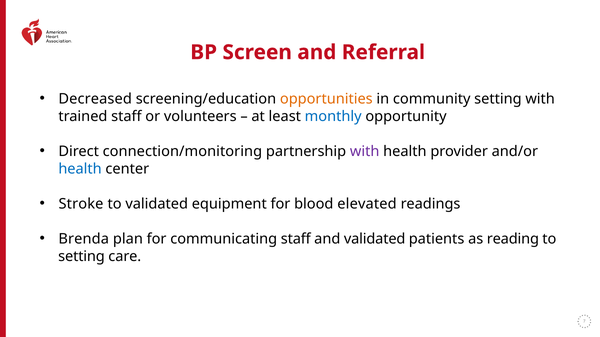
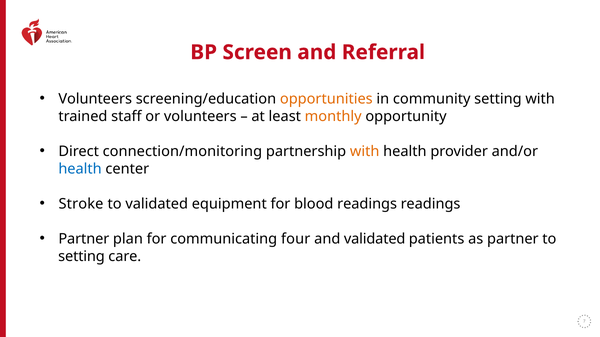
Decreased at (95, 99): Decreased -> Volunteers
monthly colour: blue -> orange
with at (365, 152) colour: purple -> orange
blood elevated: elevated -> readings
Brenda at (84, 239): Brenda -> Partner
communicating staff: staff -> four
as reading: reading -> partner
